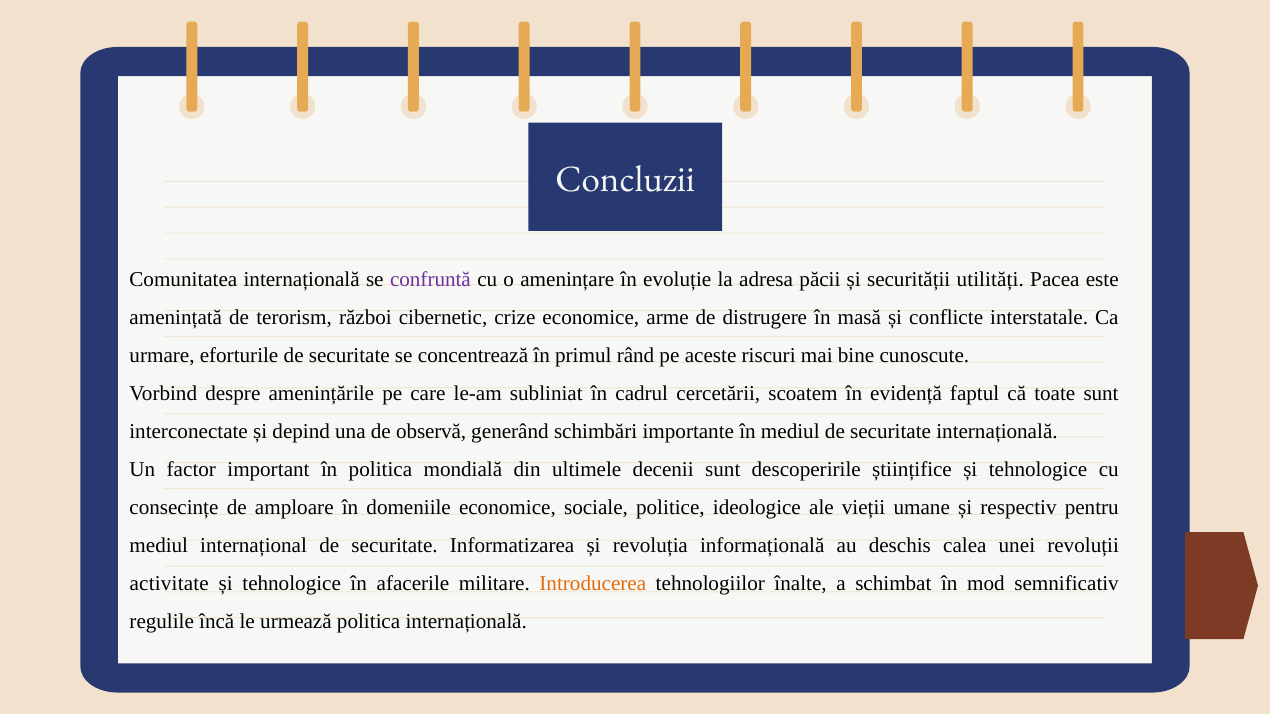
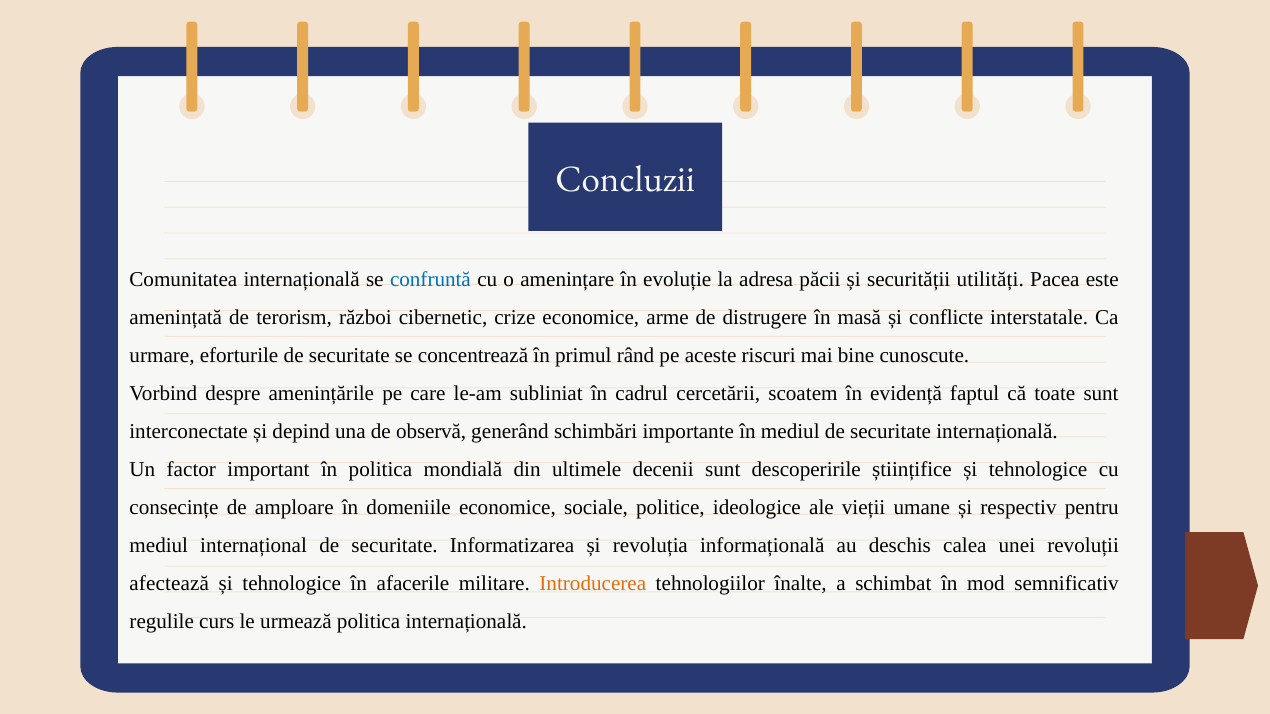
confruntă colour: purple -> blue
activitate: activitate -> afectează
încă: încă -> curs
